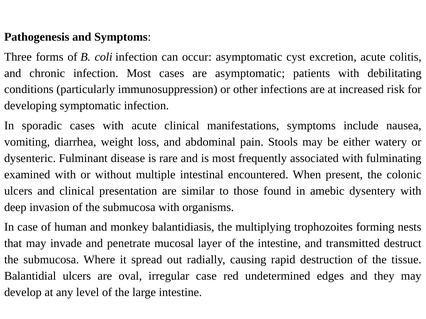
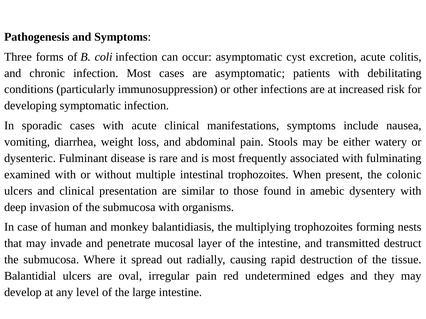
intestinal encountered: encountered -> trophozoites
irregular case: case -> pain
